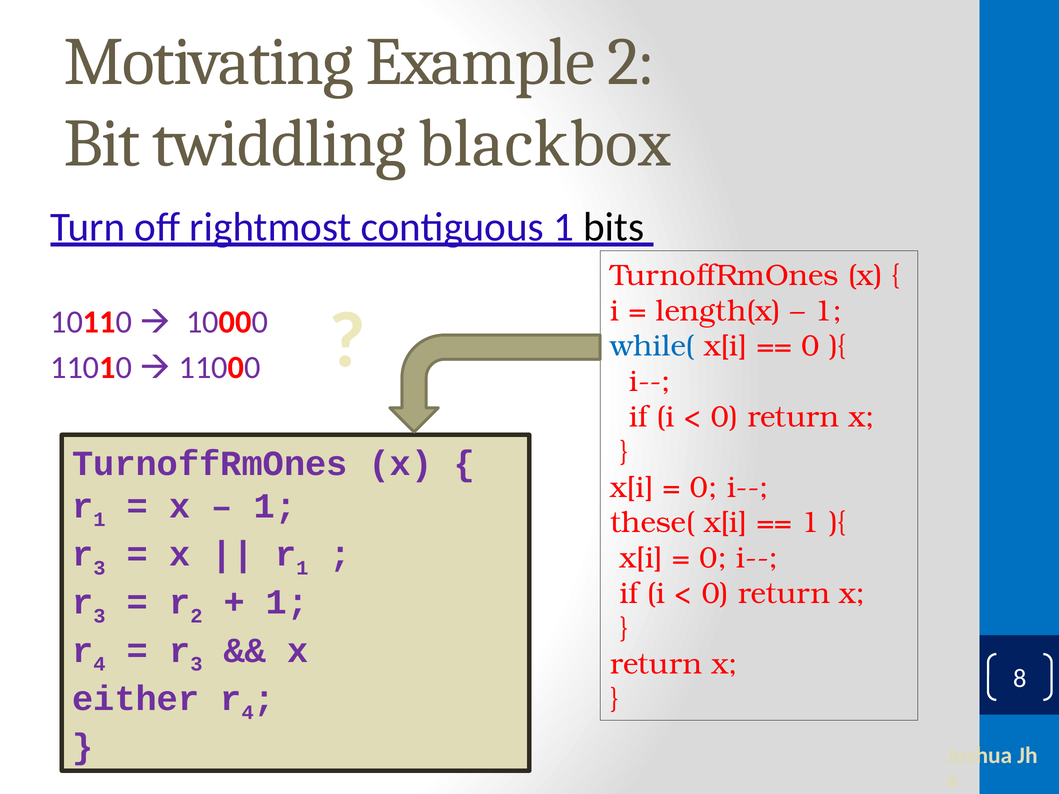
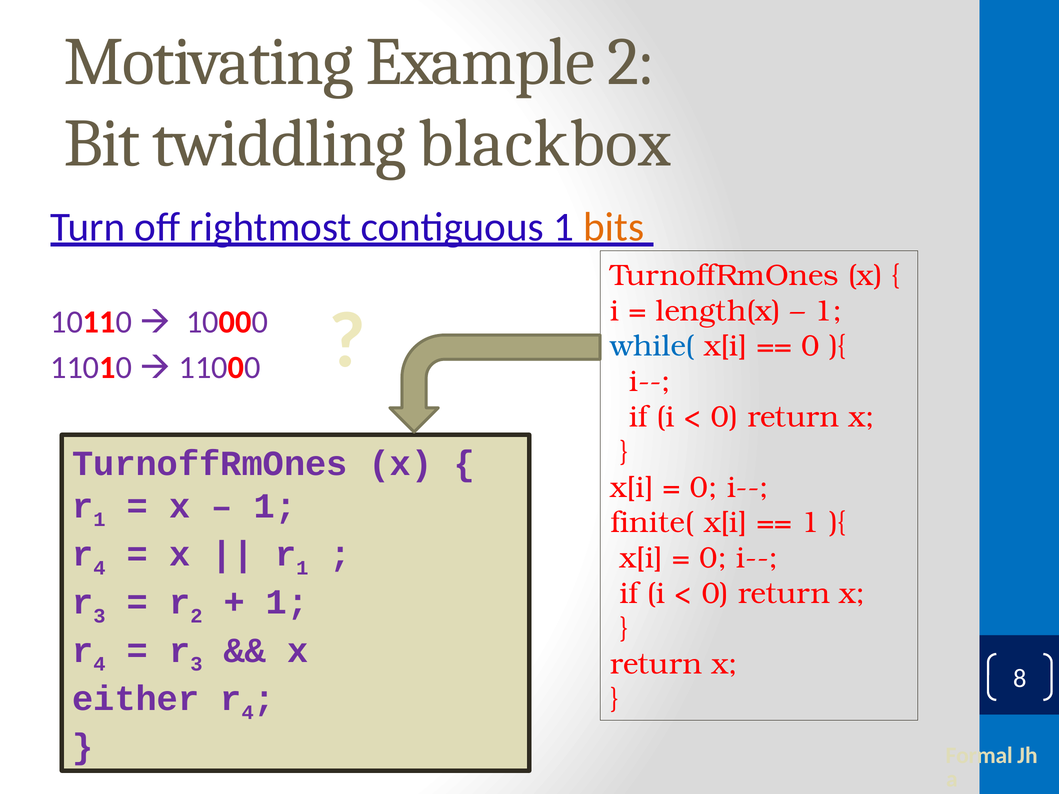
bits colour: black -> orange
these(: these( -> finite(
3 at (99, 568): 3 -> 4
Joshua: Joshua -> Formal
